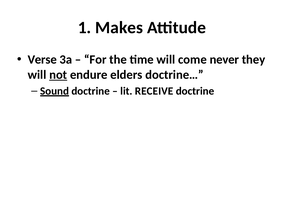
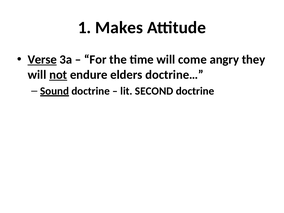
Verse underline: none -> present
never: never -> angry
RECEIVE: RECEIVE -> SECOND
